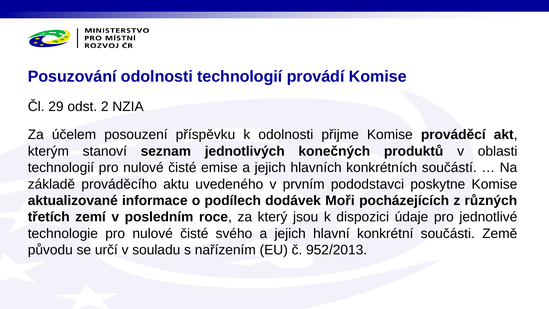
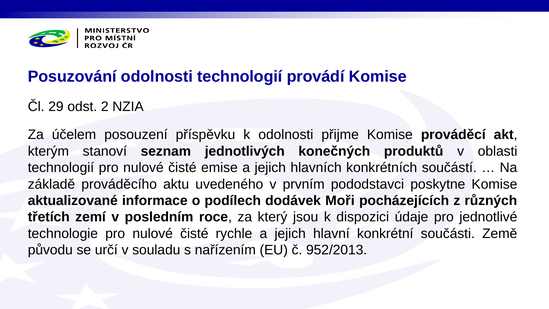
svého: svého -> rychle
